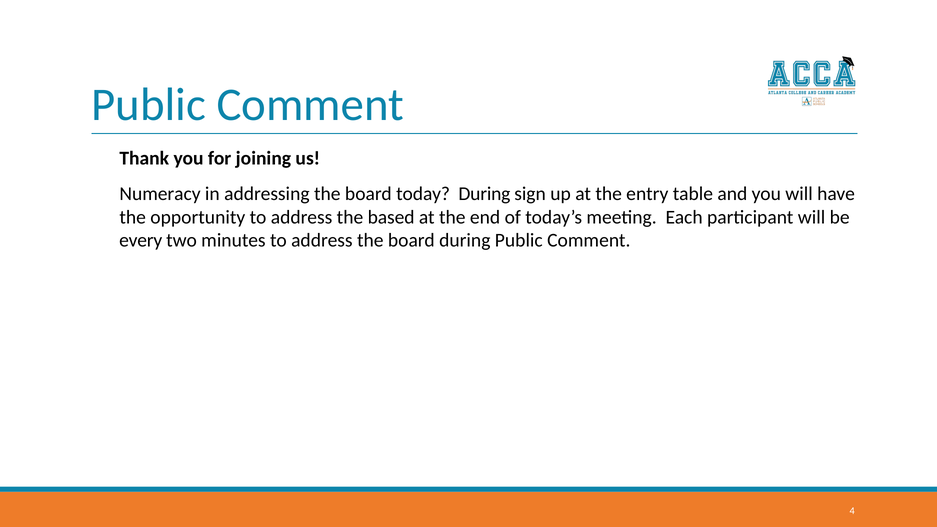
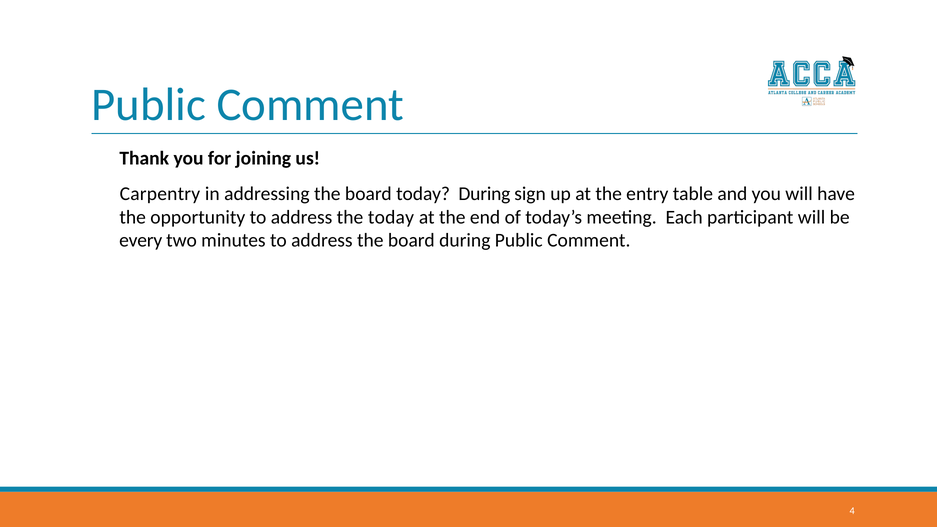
Numeracy: Numeracy -> Carpentry
the based: based -> today
